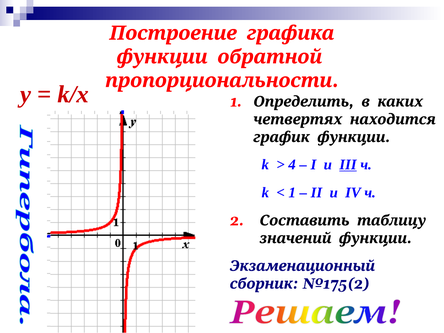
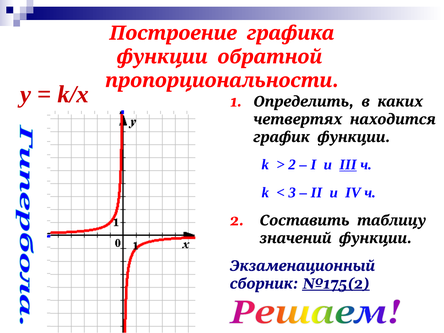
4 at (292, 165): 4 -> 2
1 at (292, 193): 1 -> 3
№175(2 underline: none -> present
